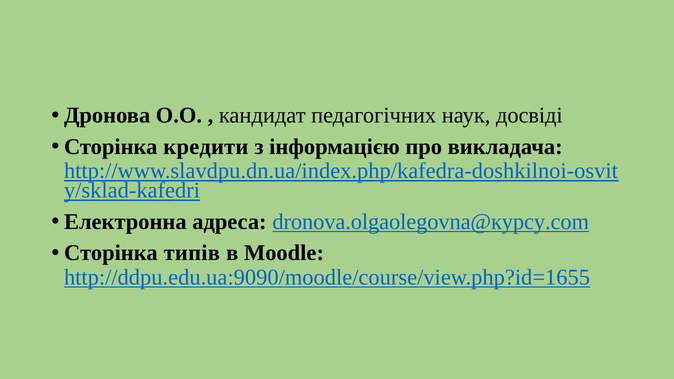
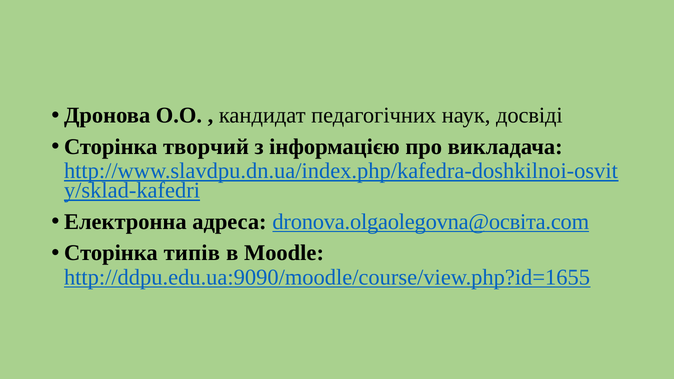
кредити: кредити -> творчий
dronova.olgaolegovna@курсу.com: dronova.olgaolegovna@курсу.com -> dronova.olgaolegovna@освіта.com
